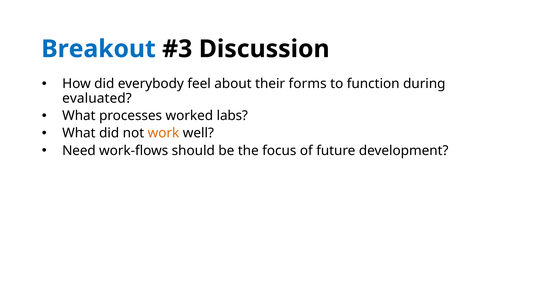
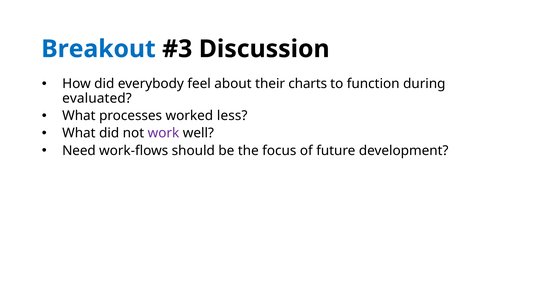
forms: forms -> charts
labs: labs -> less
work colour: orange -> purple
